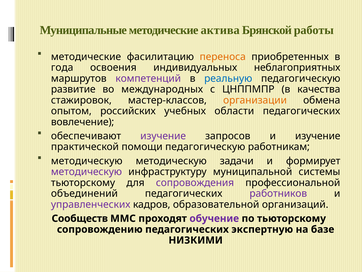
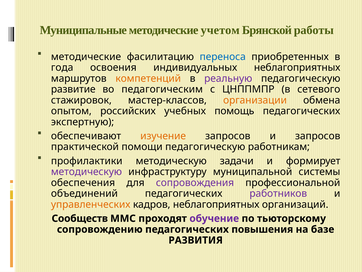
актива: актива -> учетом
переноса colour: orange -> blue
компетенций colour: purple -> orange
реальную colour: blue -> purple
международных: международных -> педагогическим
качества: качества -> сетевого
области: области -> помощь
вовлечение: вовлечение -> экспертную
изучение at (163, 136) colour: purple -> orange
и изучение: изучение -> запросов
методическую at (87, 161): методическую -> профилактики
тьюторскому at (83, 182): тьюторскому -> обеспечения
управленческих colour: purple -> orange
кадров образовательной: образовательной -> неблагоприятных
экспертную: экспертную -> повышения
НИЗКИМИ: НИЗКИМИ -> РАЗВИТИЯ
